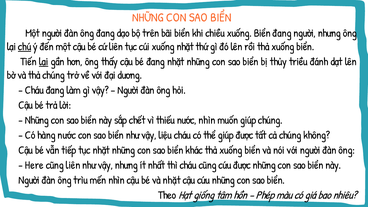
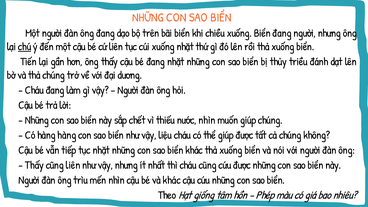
lại at (44, 62) underline: present -> none
hàng nước: nước -> hàng
Here at (34, 165): Here -> Thấy
và nhặt: nhặt -> khác
